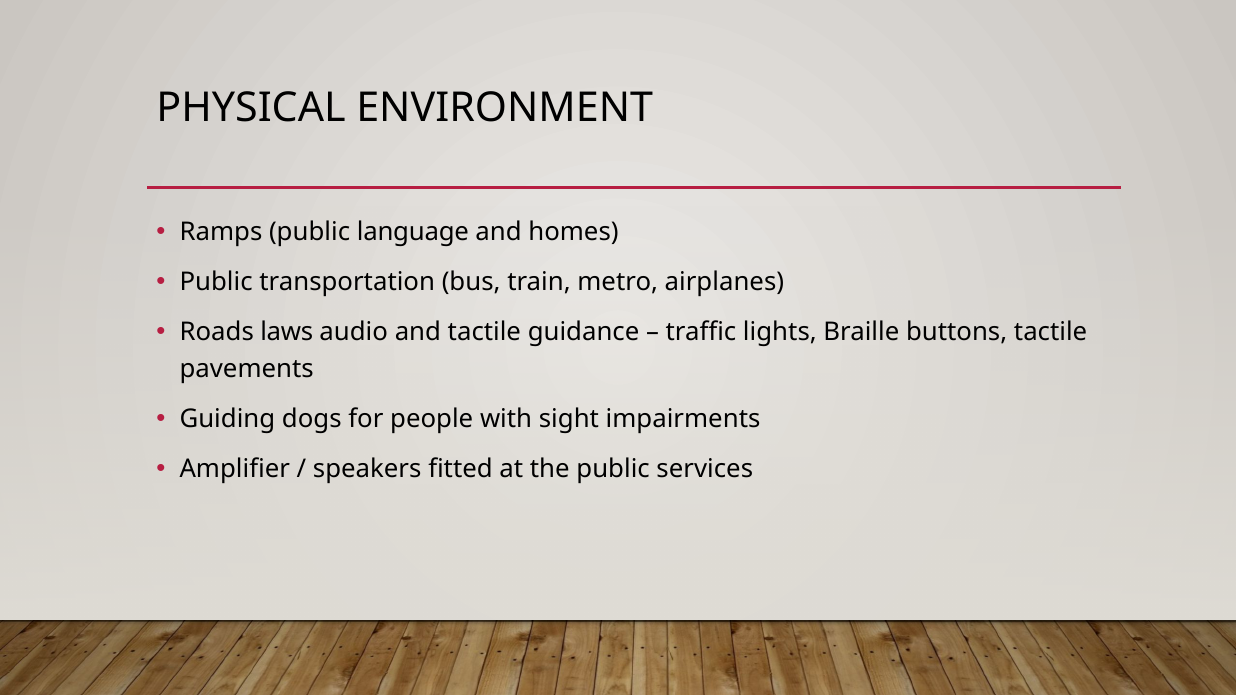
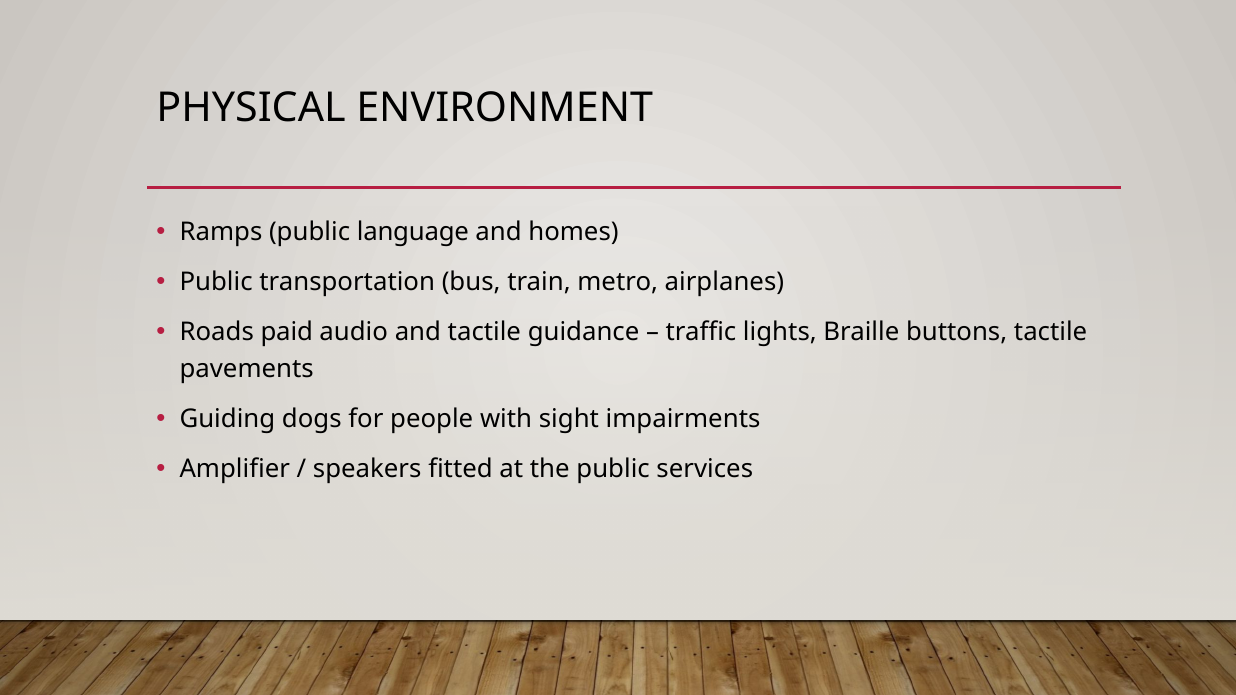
laws: laws -> paid
